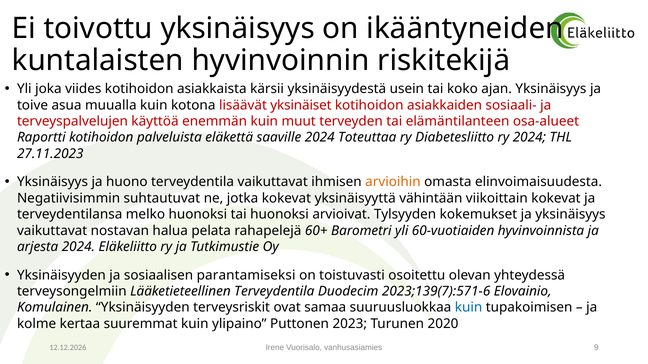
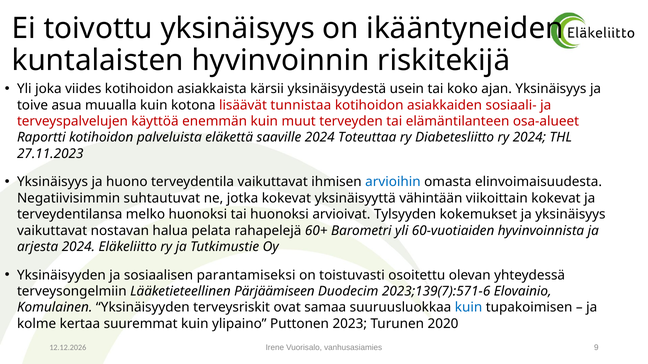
yksinäiset: yksinäiset -> tunnistaa
arvioihin colour: orange -> blue
Lääketieteellinen Terveydentila: Terveydentila -> Pärjäämiseen
